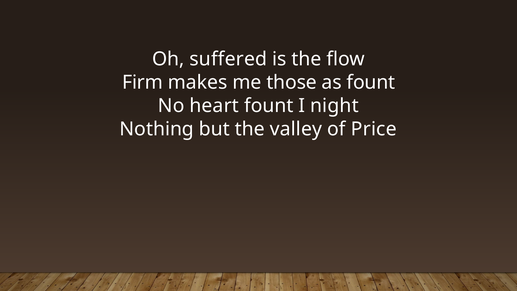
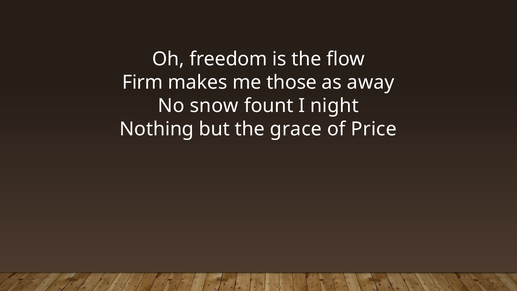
suffered: suffered -> freedom
as fount: fount -> away
heart: heart -> snow
valley: valley -> grace
